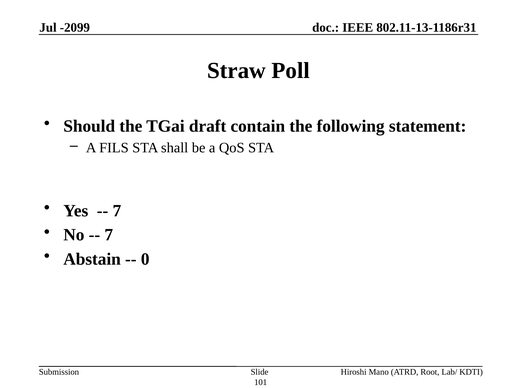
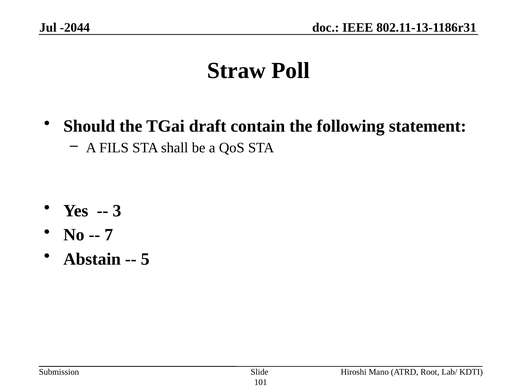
-2099: -2099 -> -2044
7 at (117, 211): 7 -> 3
0: 0 -> 5
